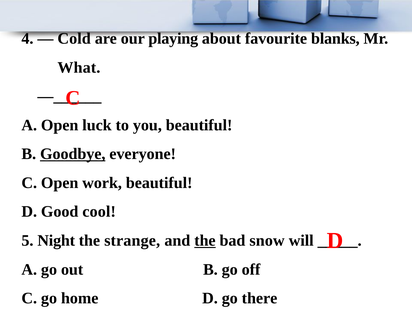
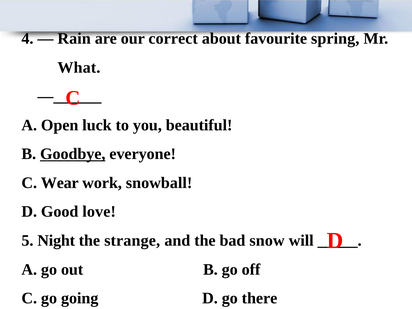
Cold: Cold -> Rain
playing: playing -> correct
blanks: blanks -> spring
C Open: Open -> Wear
work beautiful: beautiful -> snowball
cool: cool -> love
the at (205, 241) underline: present -> none
home: home -> going
